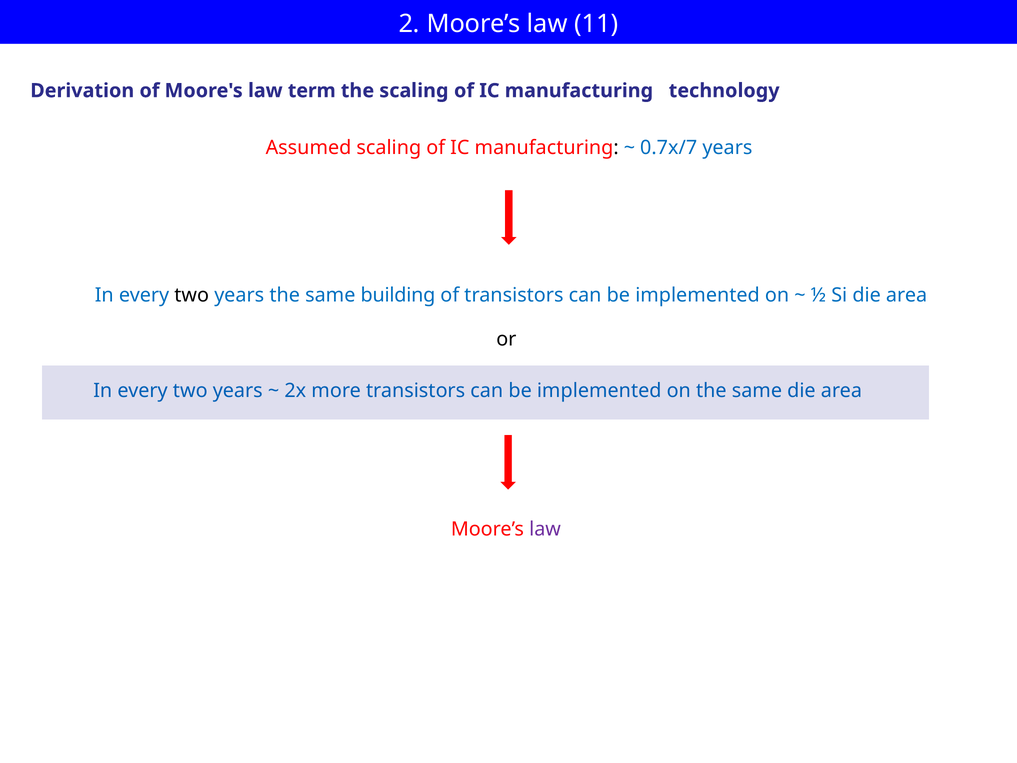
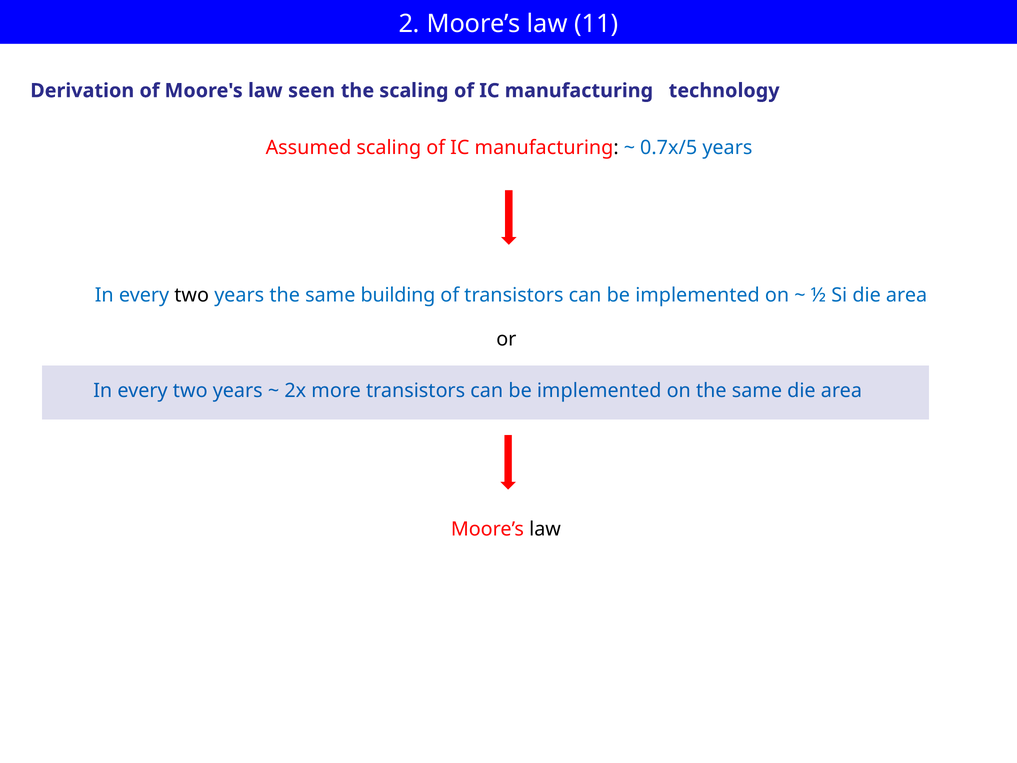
term: term -> seen
0.7x/7: 0.7x/7 -> 0.7x/5
law at (545, 529) colour: purple -> black
